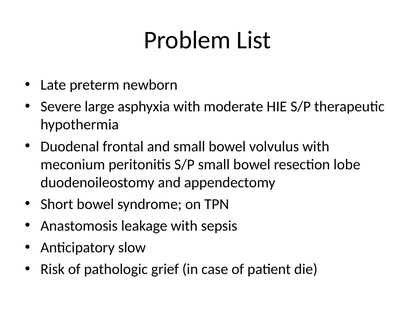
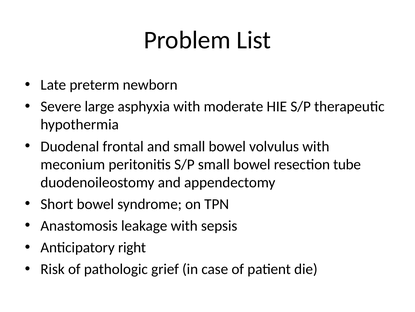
lobe: lobe -> tube
slow: slow -> right
